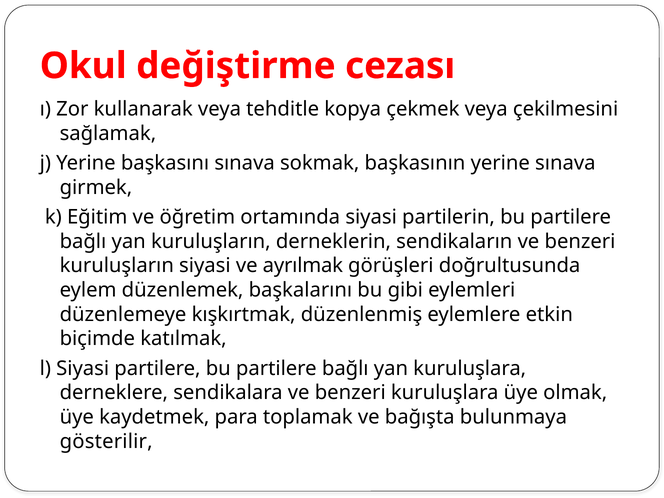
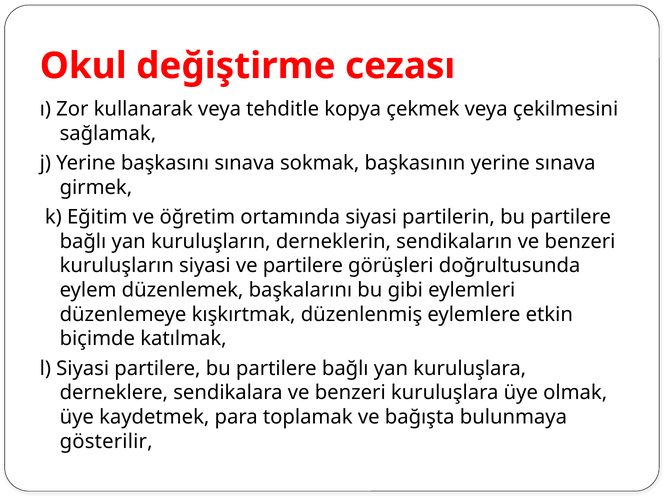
ve ayrılmak: ayrılmak -> partilere
